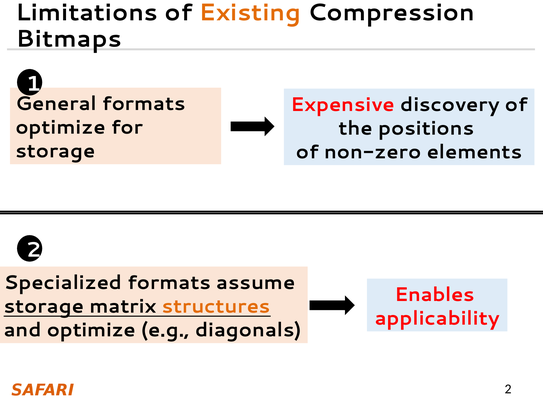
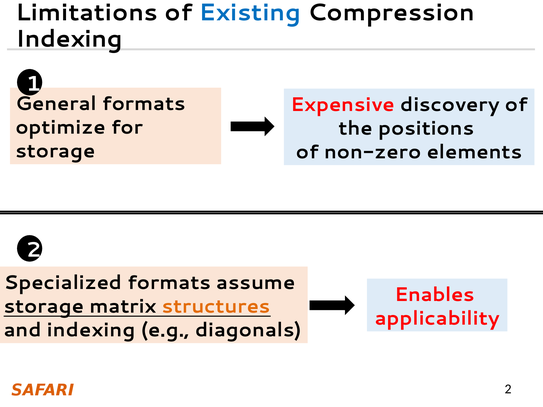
Existing colour: orange -> blue
Bitmaps at (69, 39): Bitmaps -> Indexing
and optimize: optimize -> indexing
